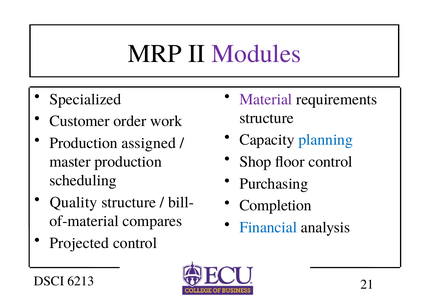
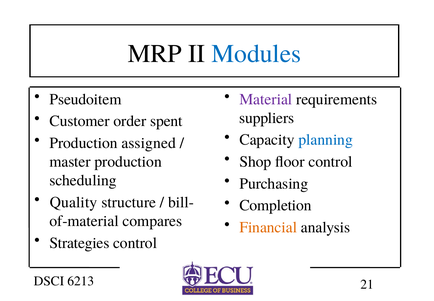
Modules colour: purple -> blue
Specialized: Specialized -> Pseudoitem
structure at (267, 118): structure -> suppliers
work: work -> spent
Financial colour: blue -> orange
Projected: Projected -> Strategies
